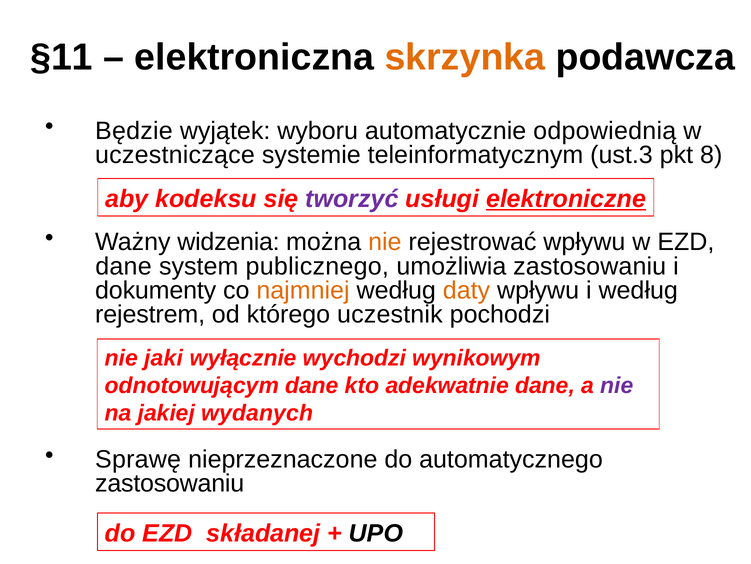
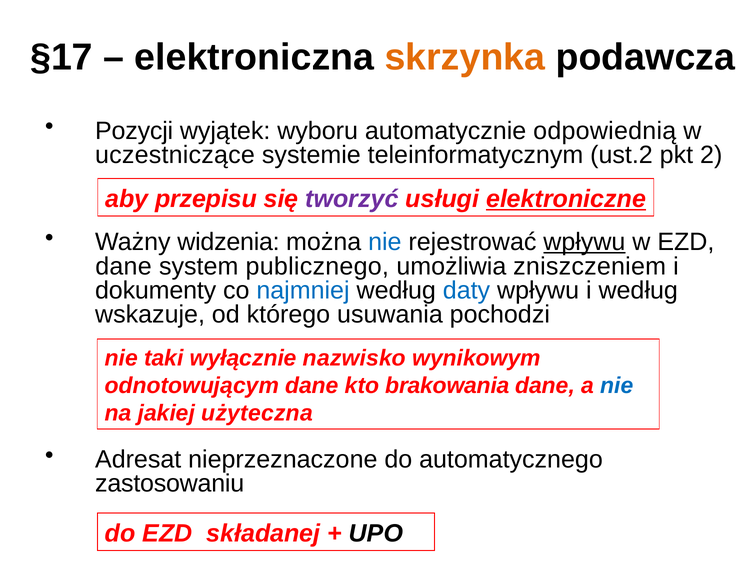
§11: §11 -> §17
Będzie: Będzie -> Pozycji
ust.3: ust.3 -> ust.2
8: 8 -> 2
kodeksu: kodeksu -> przepisu
nie at (385, 242) colour: orange -> blue
wpływu at (584, 242) underline: none -> present
umożliwia zastosowaniu: zastosowaniu -> zniszczeniem
najmniej colour: orange -> blue
daty colour: orange -> blue
rejestrem: rejestrem -> wskazuje
uczestnik: uczestnik -> usuwania
jaki: jaki -> taki
wychodzi: wychodzi -> nazwisko
adekwatnie: adekwatnie -> brakowania
nie at (617, 385) colour: purple -> blue
wydanych: wydanych -> użyteczna
Sprawę: Sprawę -> Adresat
